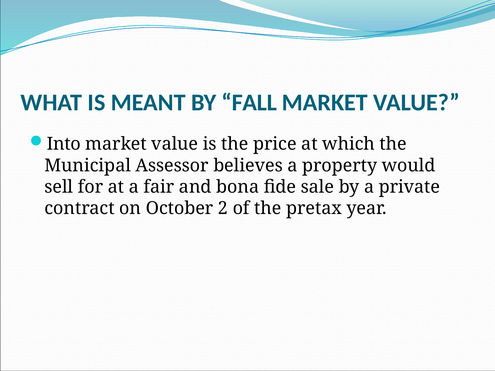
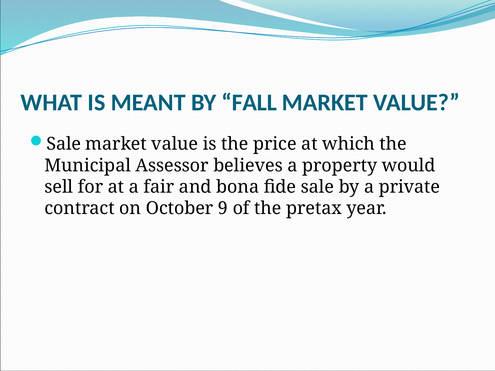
Into at (64, 144): Into -> Sale
2: 2 -> 9
